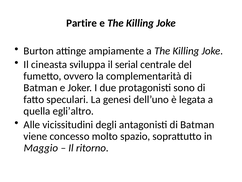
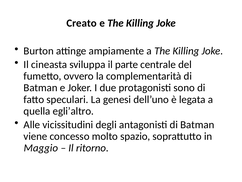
Partire: Partire -> Creato
serial: serial -> parte
